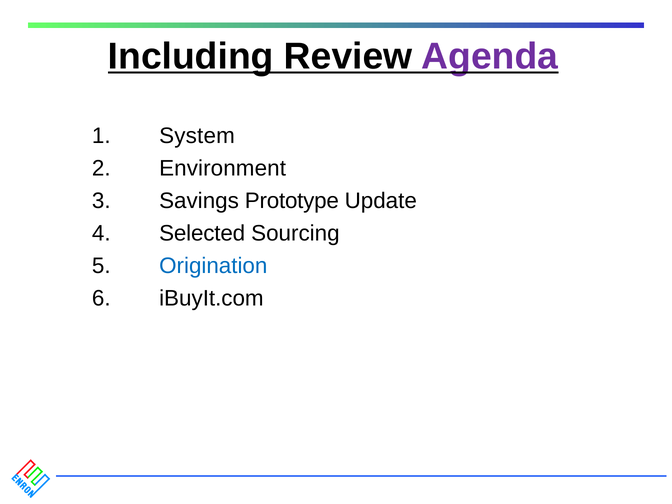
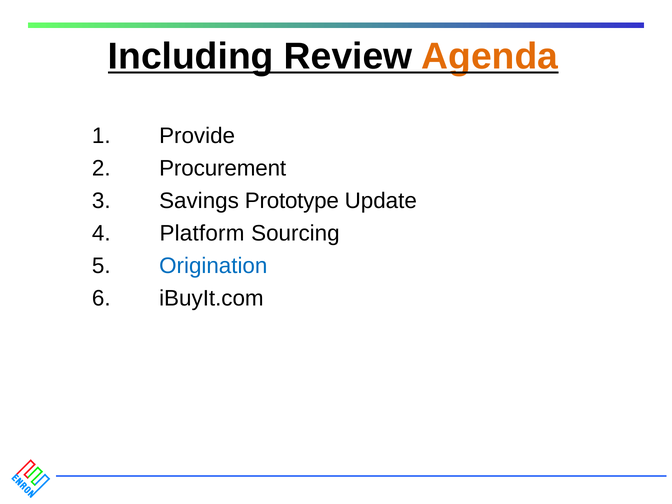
Agenda colour: purple -> orange
System: System -> Provide
Environment: Environment -> Procurement
Selected: Selected -> Platform
